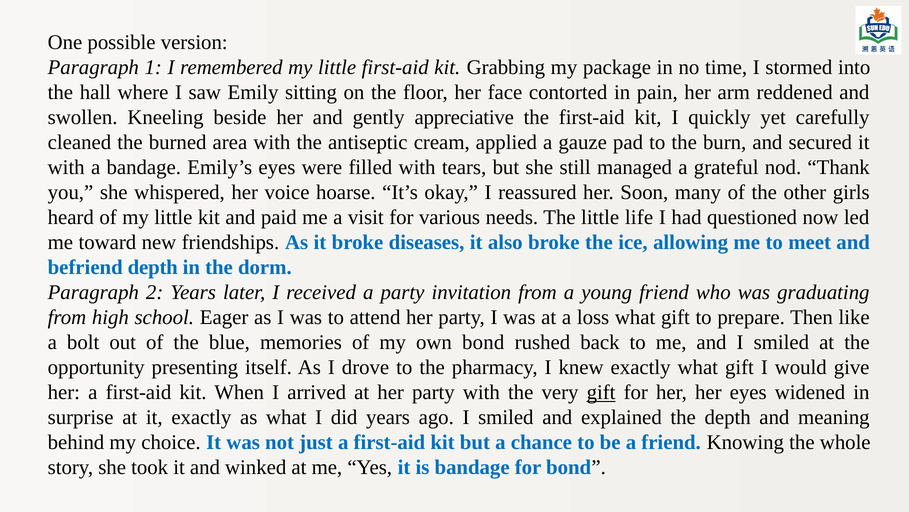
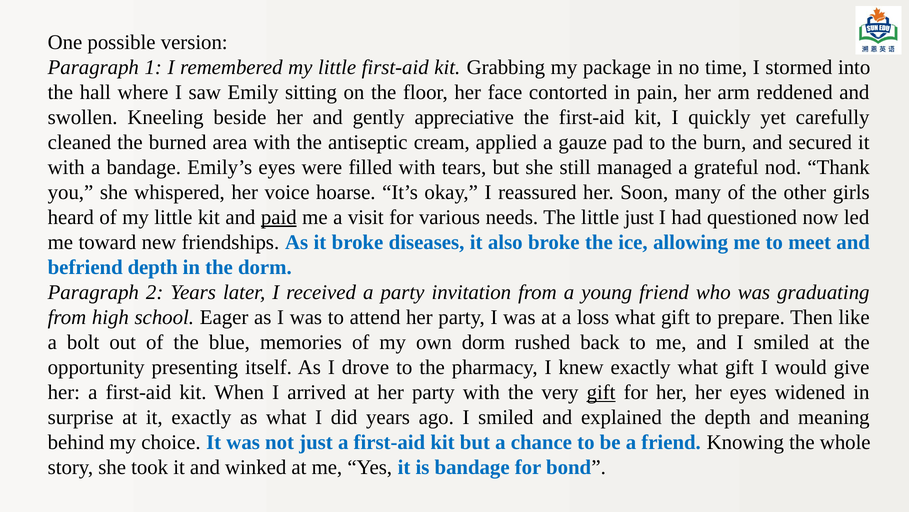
paid underline: none -> present
little life: life -> just
own bond: bond -> dorm
